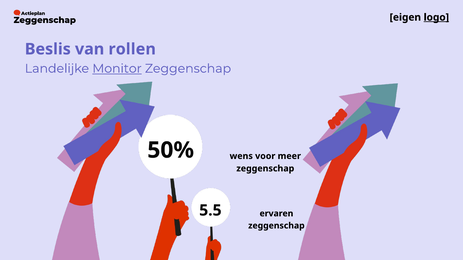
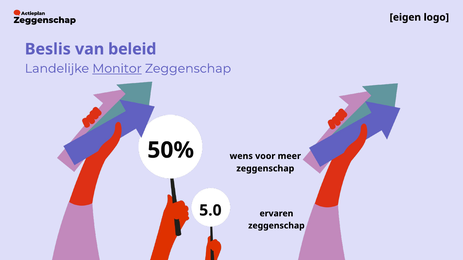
logo underline: present -> none
rollen: rollen -> beleid
5.5: 5.5 -> 5.0
